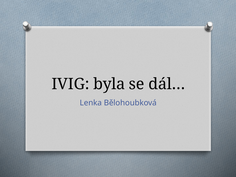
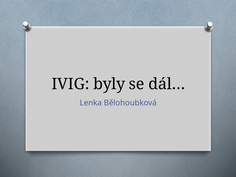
byla: byla -> byly
